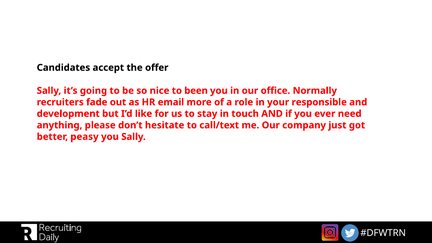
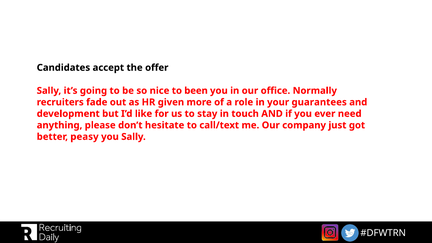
email: email -> given
responsible: responsible -> guarantees
